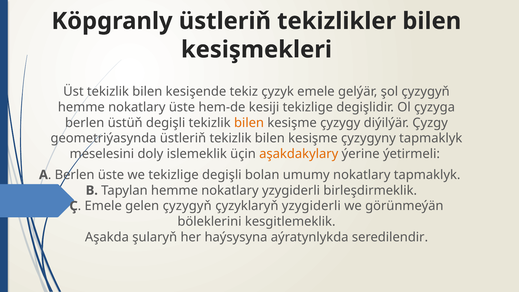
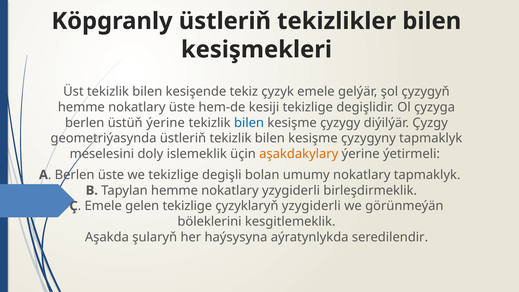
üstüň degişli: degişli -> ýerine
bilen at (249, 123) colour: orange -> blue
gelen çyzygyň: çyzygyň -> tekizlige
